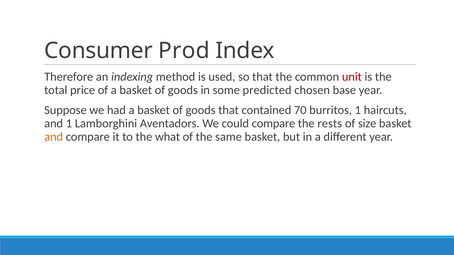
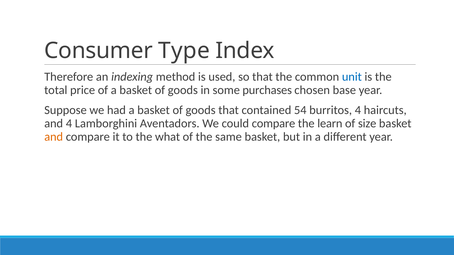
Prod: Prod -> Type
unit colour: red -> blue
predicted: predicted -> purchases
70: 70 -> 54
burritos 1: 1 -> 4
and 1: 1 -> 4
rests: rests -> learn
